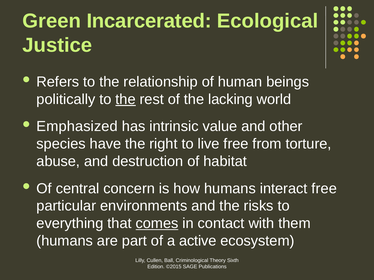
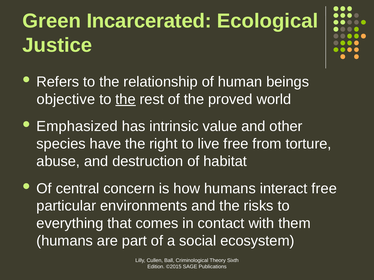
politically: politically -> objective
lacking: lacking -> proved
comes underline: present -> none
active: active -> social
